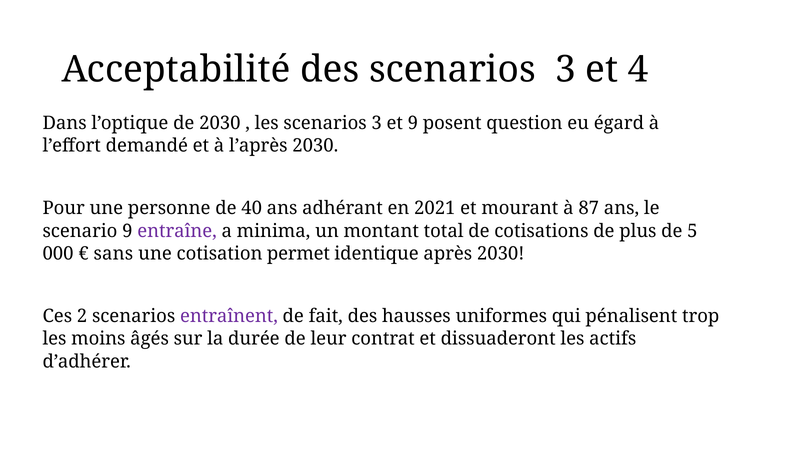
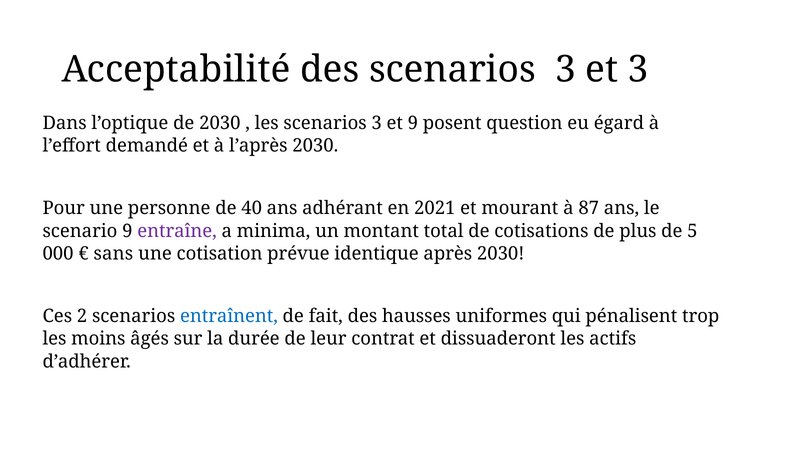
et 4: 4 -> 3
permet: permet -> prévue
entraînent colour: purple -> blue
